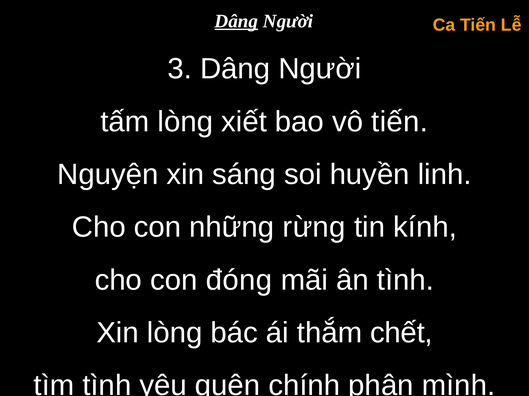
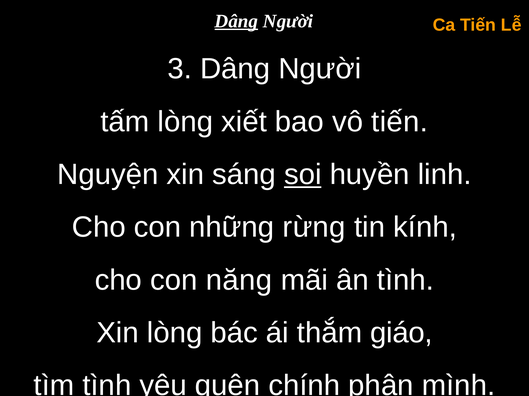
soi underline: none -> present
đóng: đóng -> năng
chết: chết -> giáo
